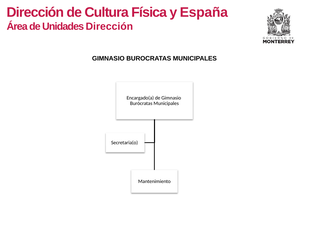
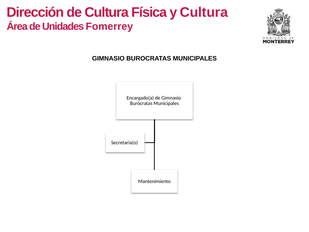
y España: España -> Cultura
Unidades Dirección: Dirección -> Fomerrey
